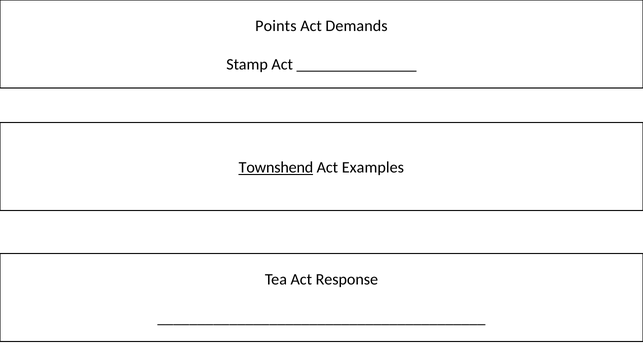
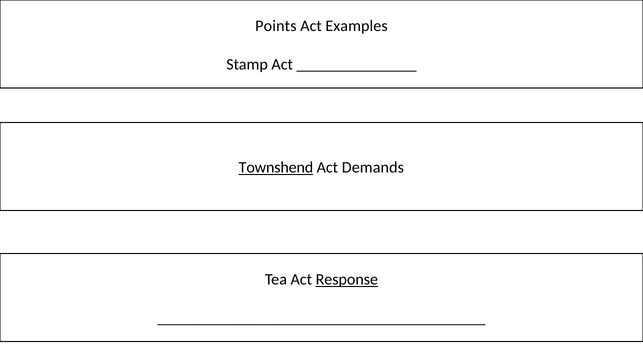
Demands: Demands -> Examples
Examples: Examples -> Demands
Response underline: none -> present
